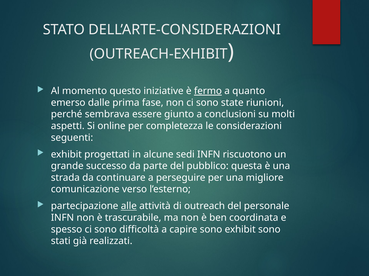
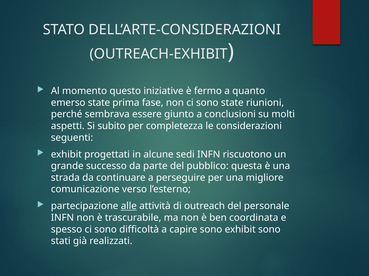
fermo underline: present -> none
emerso dalle: dalle -> state
online: online -> subito
